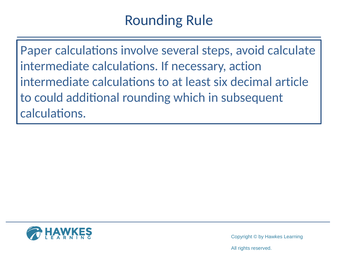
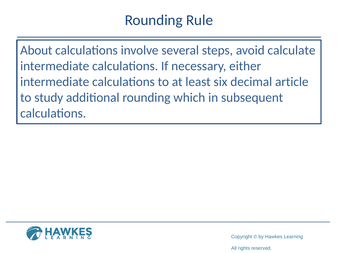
Paper: Paper -> About
action: action -> either
could: could -> study
